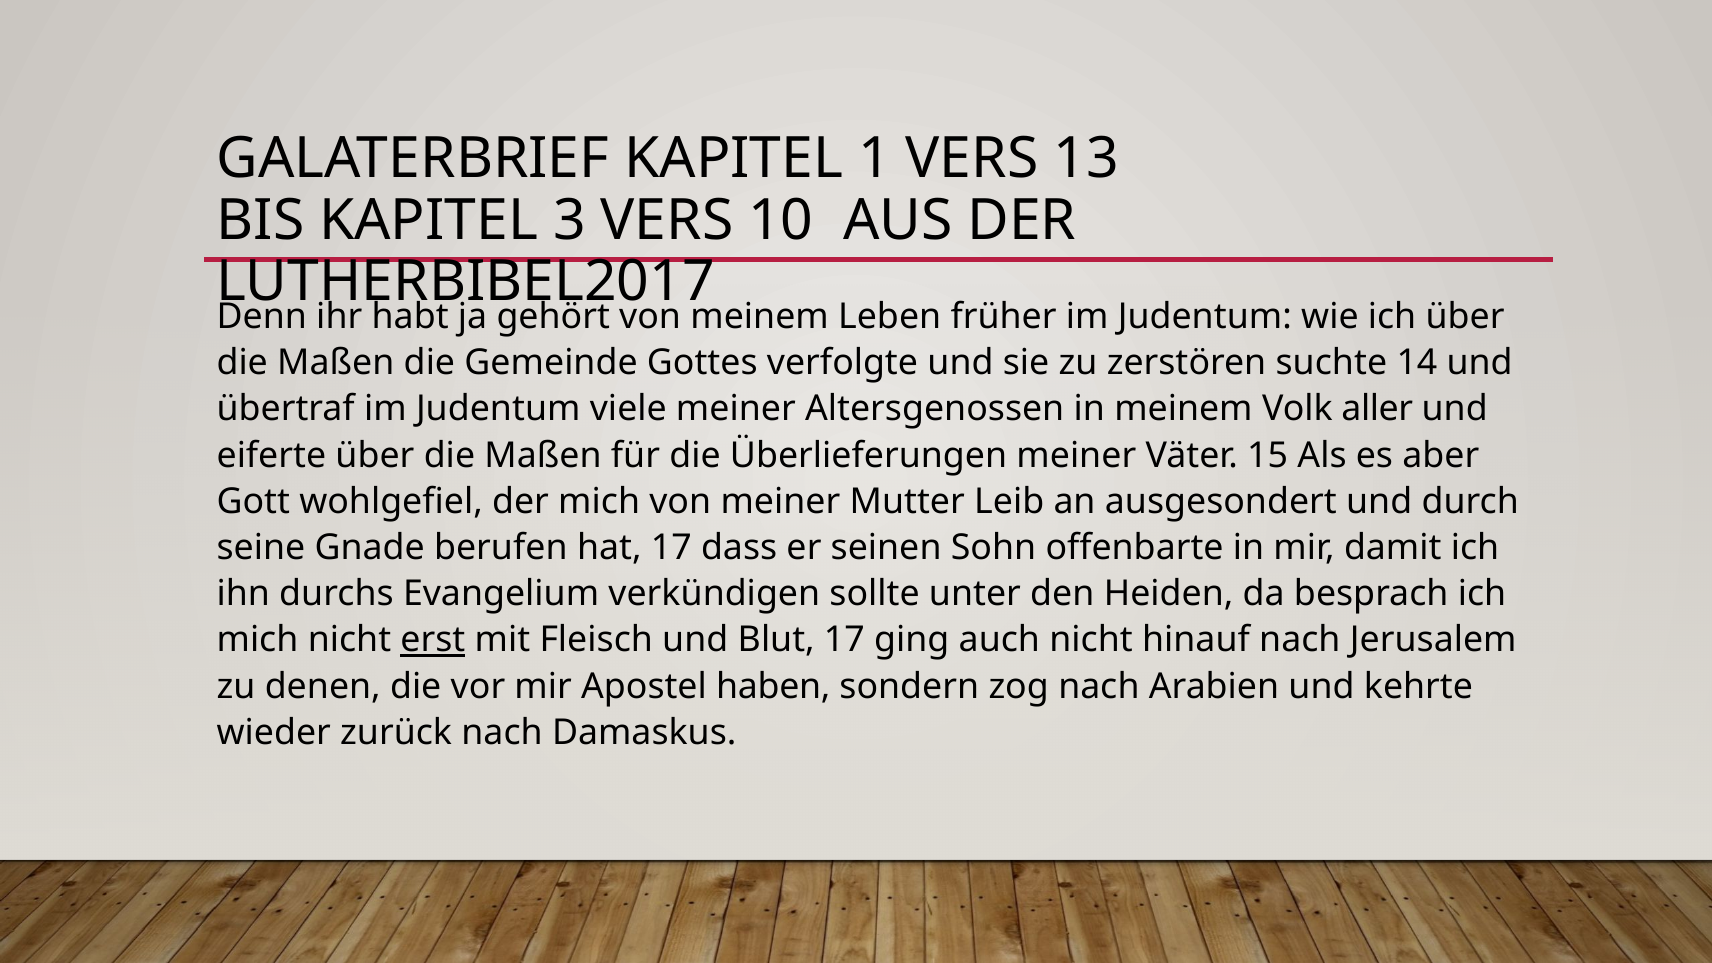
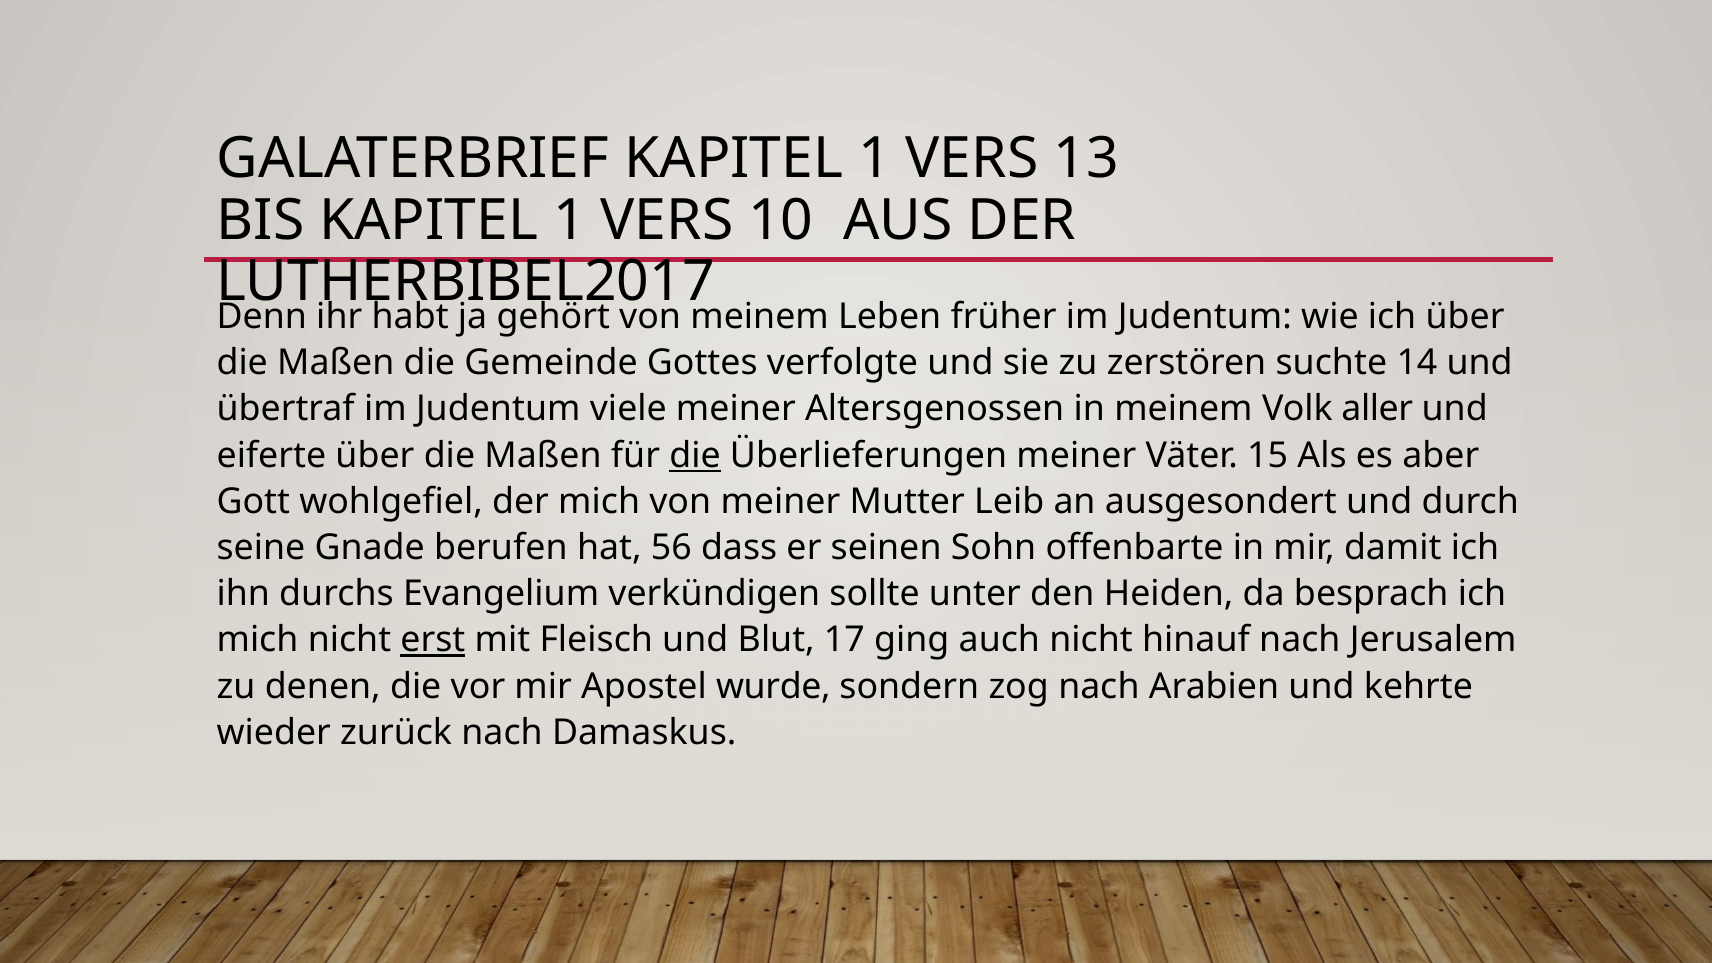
BIS KAPITEL 3: 3 -> 1
die at (695, 455) underline: none -> present
hat 17: 17 -> 56
haben: haben -> wurde
